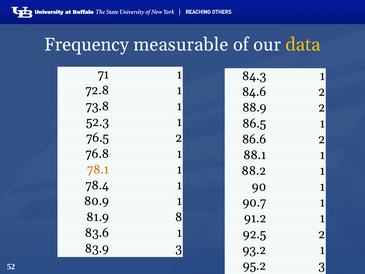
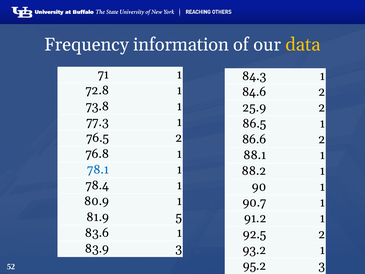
measurable: measurable -> information
88.9: 88.9 -> 25.9
52.3: 52.3 -> 77.3
78.1 colour: orange -> blue
8: 8 -> 5
